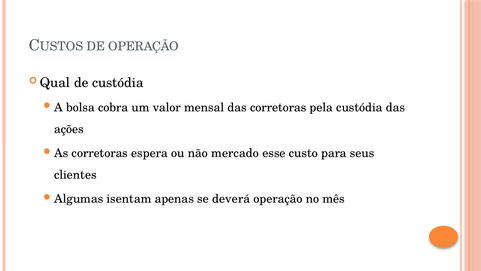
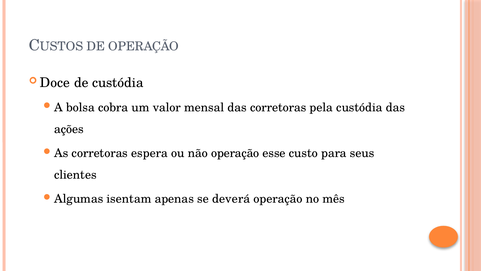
Qual: Qual -> Doce
não mercado: mercado -> operação
